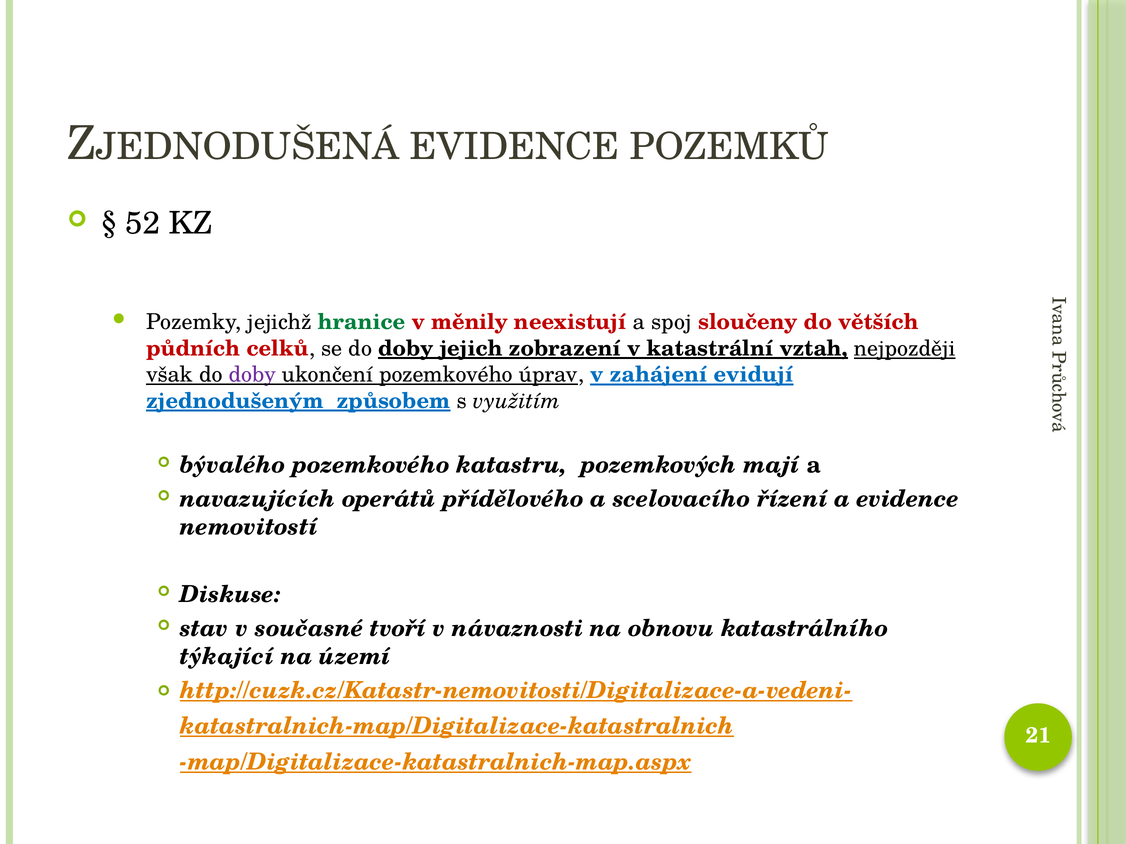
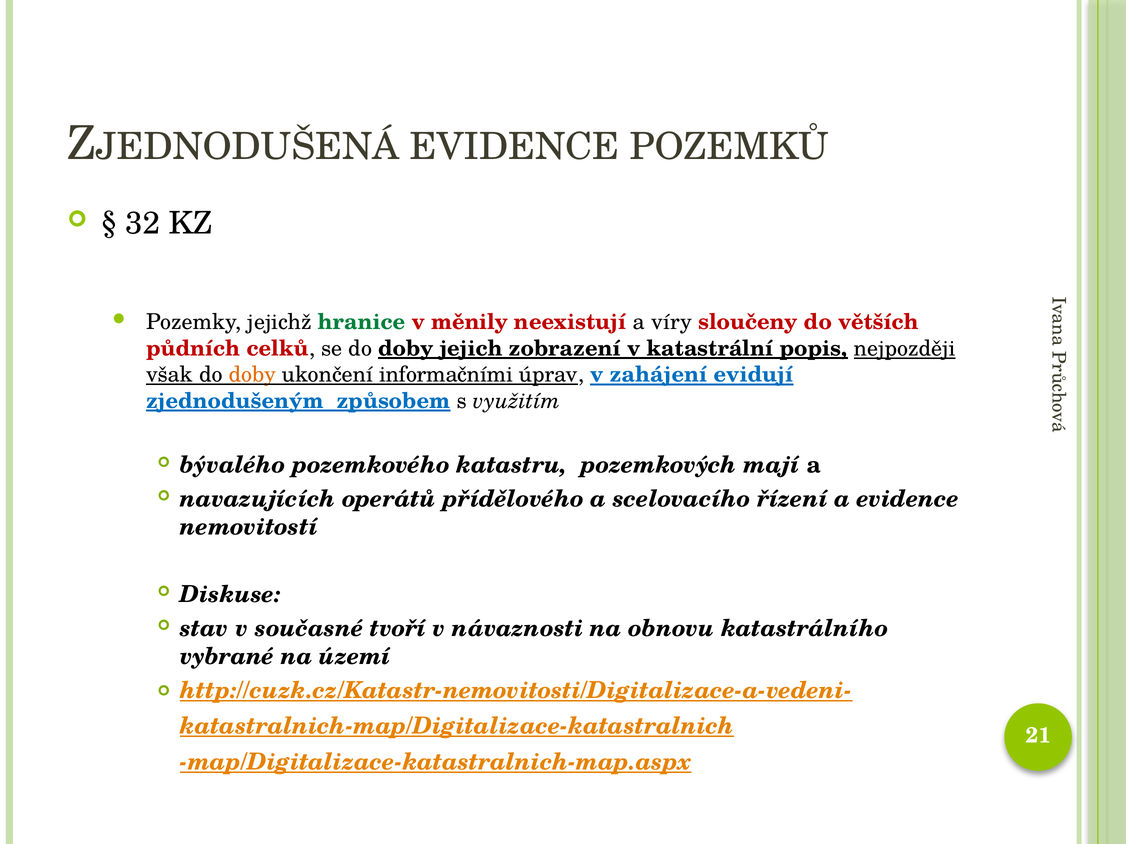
52: 52 -> 32
spoj: spoj -> víry
vztah: vztah -> popis
doby at (252, 375) colour: purple -> orange
ukončení pozemkového: pozemkového -> informačními
týkající: týkající -> vybrané
